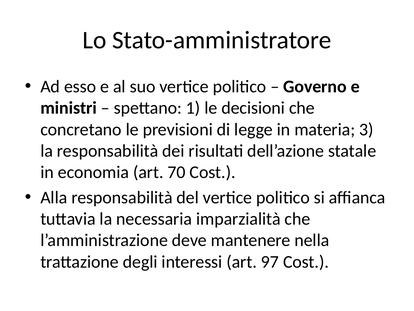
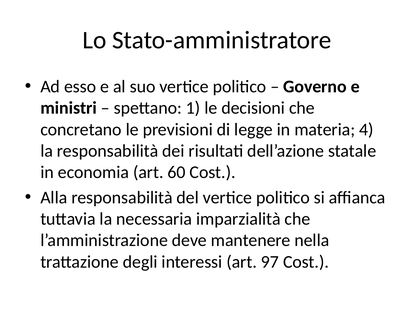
3: 3 -> 4
70: 70 -> 60
